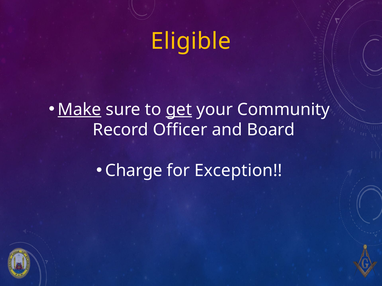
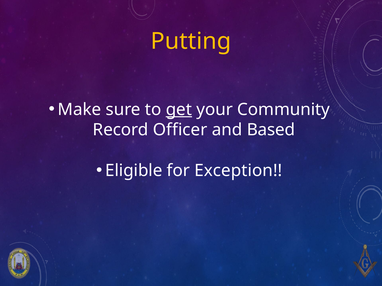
Eligible: Eligible -> Putting
Make underline: present -> none
Board: Board -> Based
Charge: Charge -> Eligible
